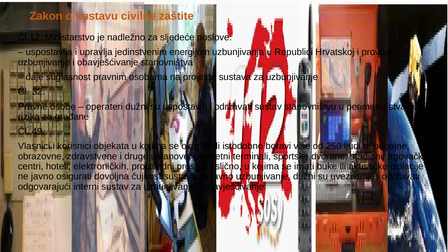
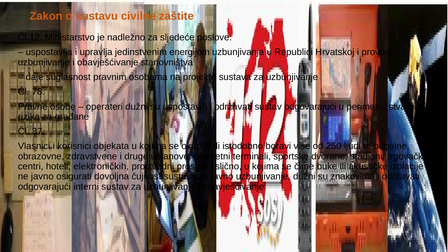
32: 32 -> 78
sustav stanovništvu: stanovništvu -> odgovarajući
49: 49 -> 37
imati: imati -> čime
uvezivanje: uvezivanje -> znakovima
